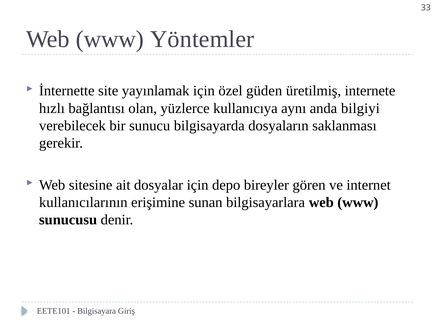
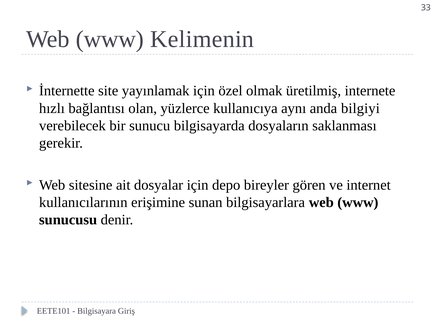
Yöntemler: Yöntemler -> Kelimenin
güden: güden -> olmak
